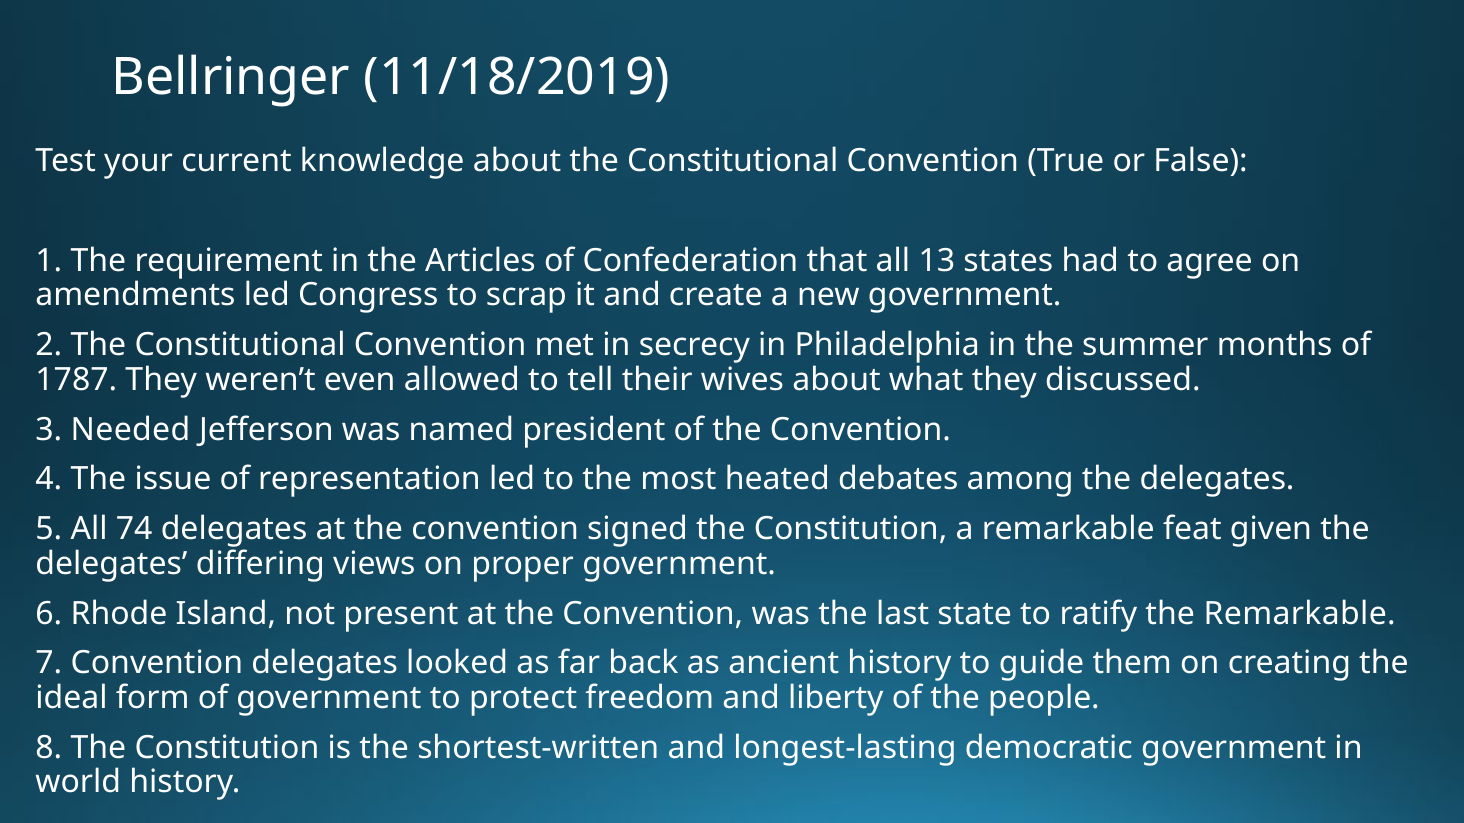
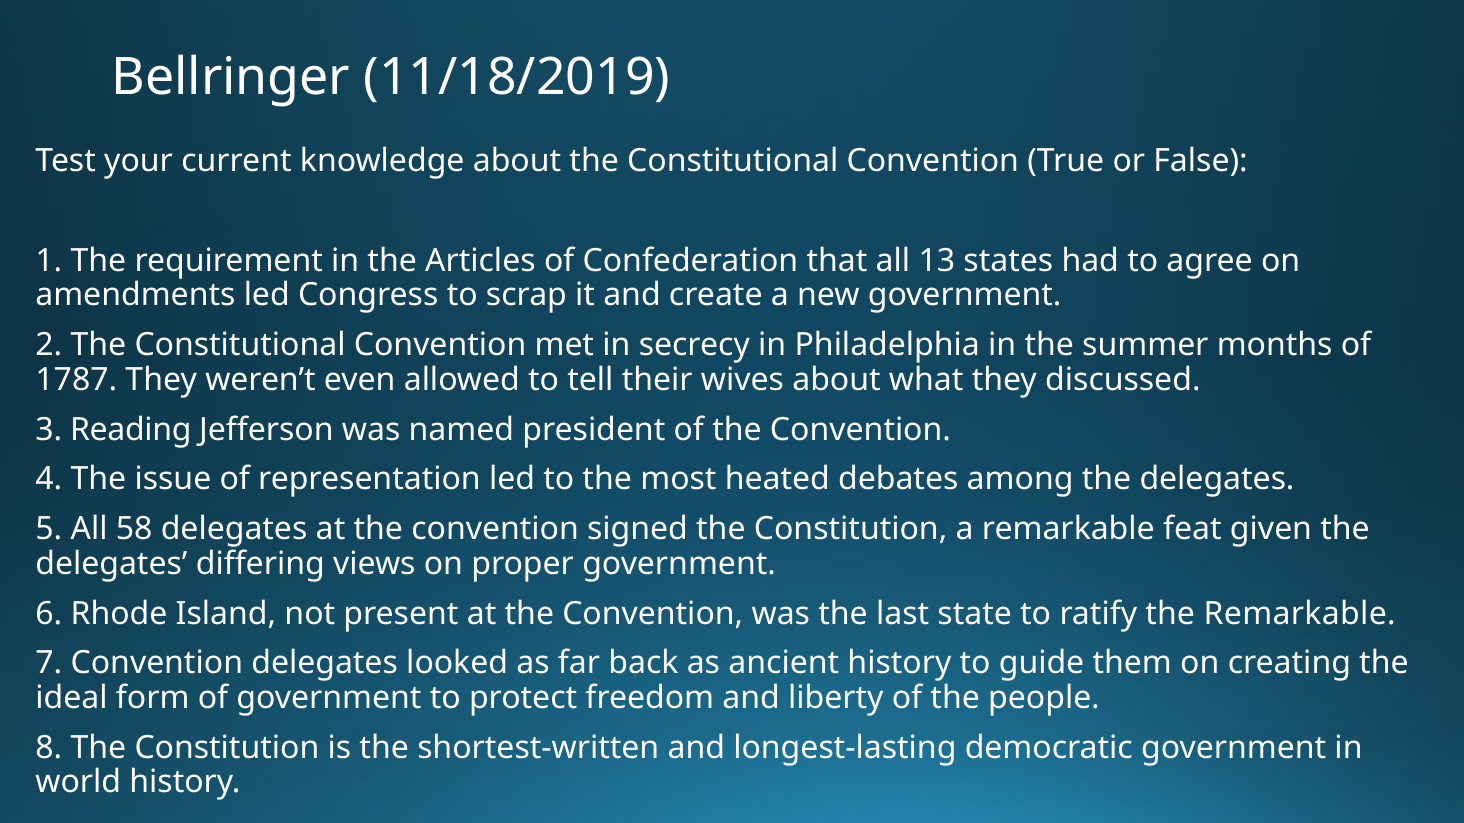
Needed: Needed -> Reading
74: 74 -> 58
